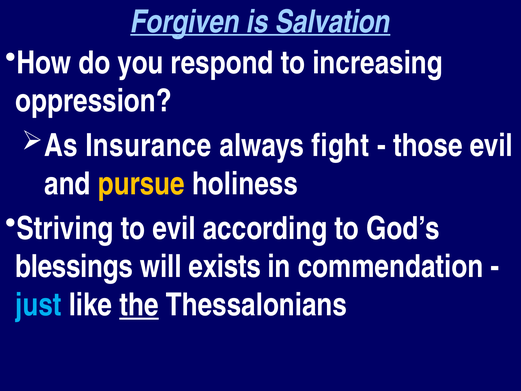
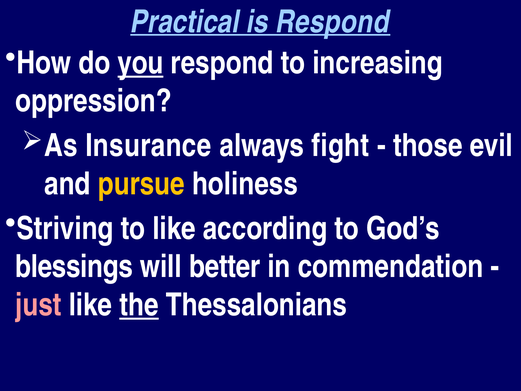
Forgiven: Forgiven -> Practical
is Salvation: Salvation -> Respond
you underline: none -> present
to evil: evil -> like
exists: exists -> better
just colour: light blue -> pink
